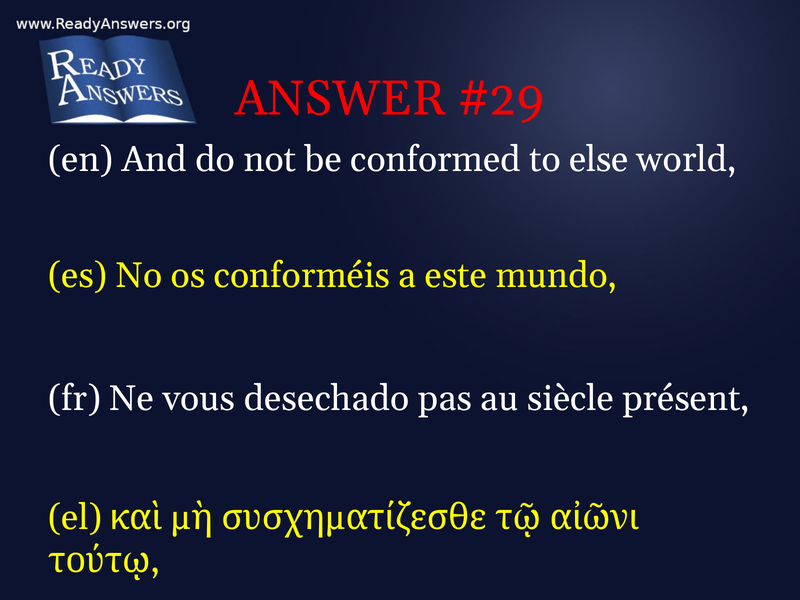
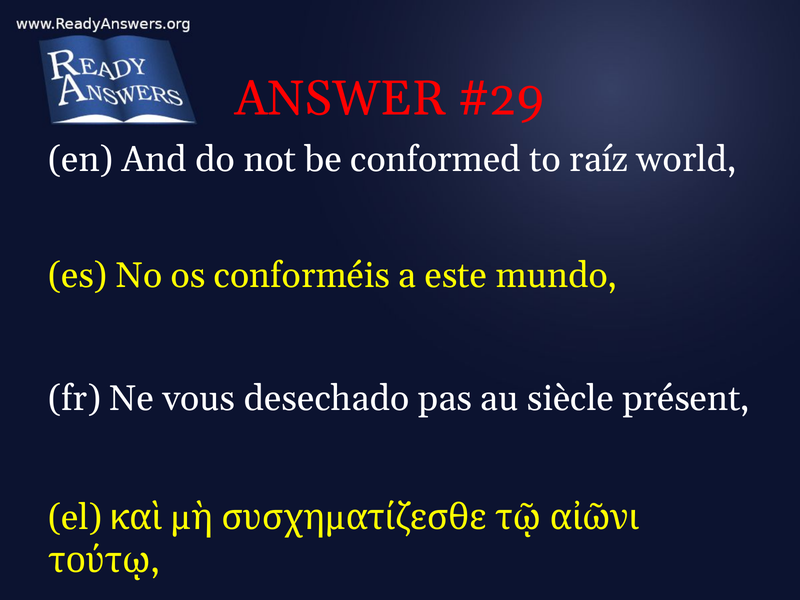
else: else -> raíz
